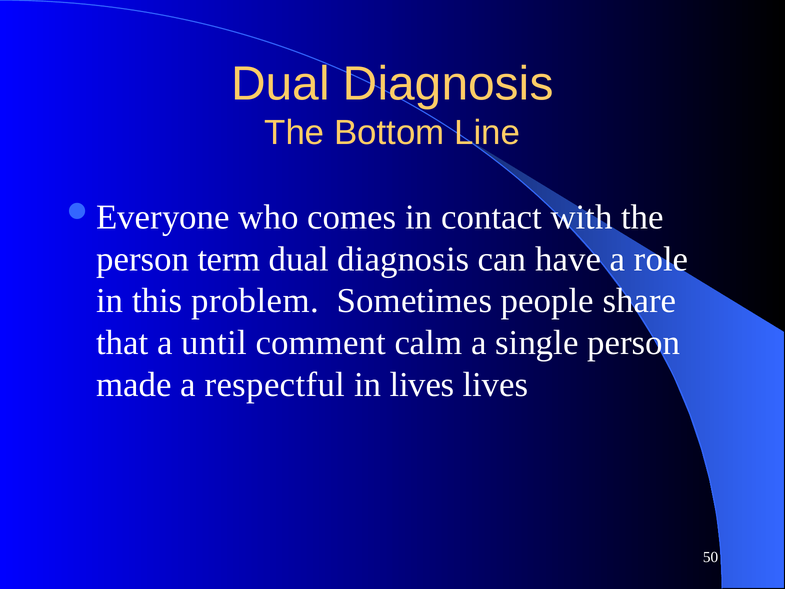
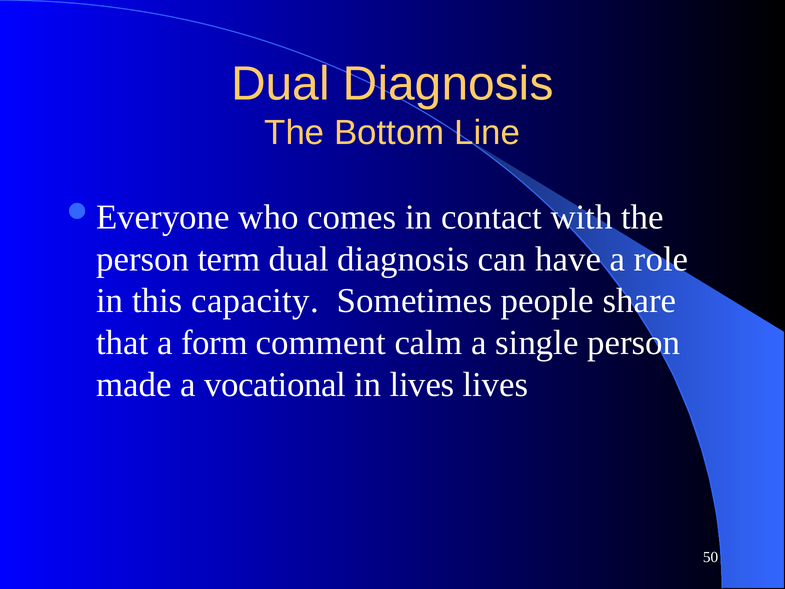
problem: problem -> capacity
until: until -> form
respectful: respectful -> vocational
